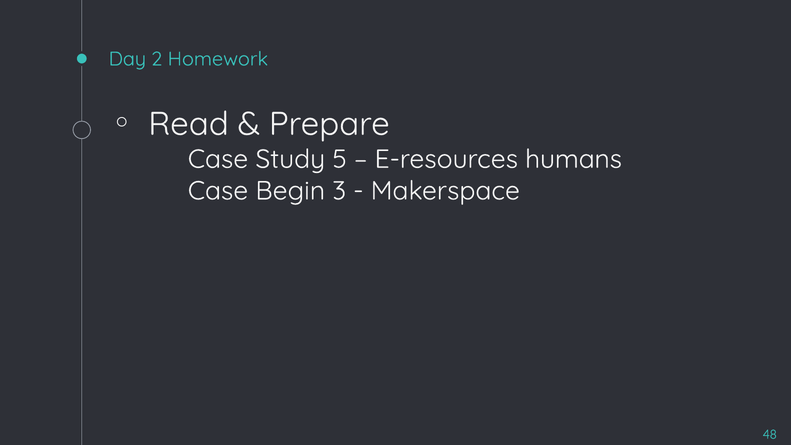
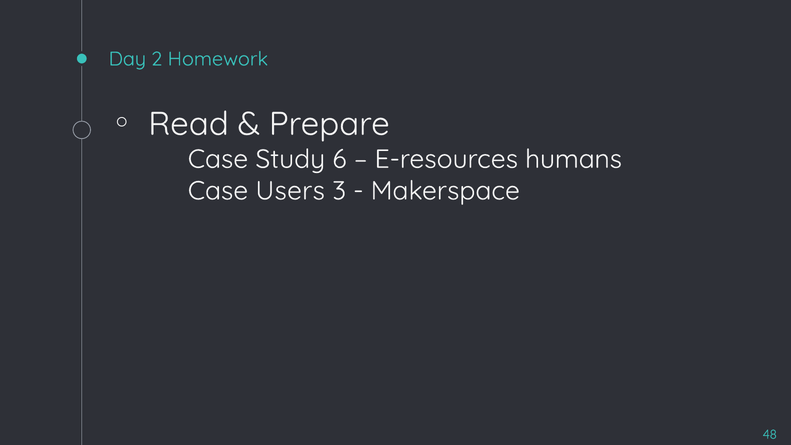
5: 5 -> 6
Begin: Begin -> Users
